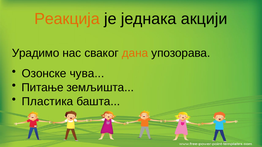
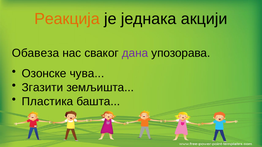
Урадимо: Урадимо -> Обавеза
дана colour: orange -> purple
Питање: Питање -> Згазити
